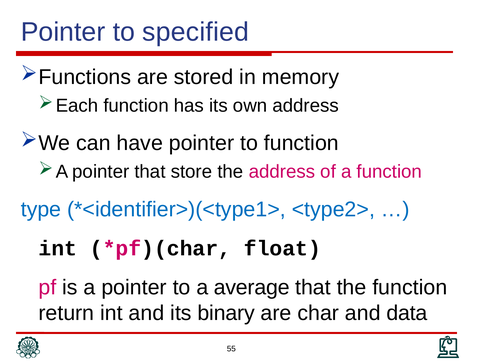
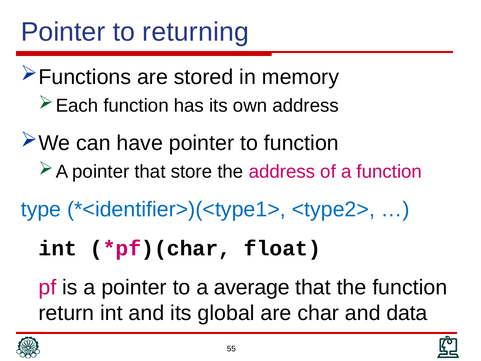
specified: specified -> returning
binary: binary -> global
